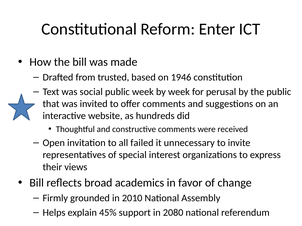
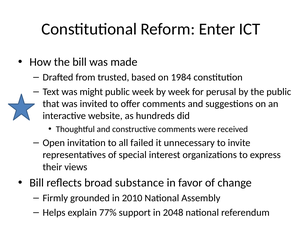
1946: 1946 -> 1984
social: social -> might
academics: academics -> substance
45%: 45% -> 77%
2080: 2080 -> 2048
